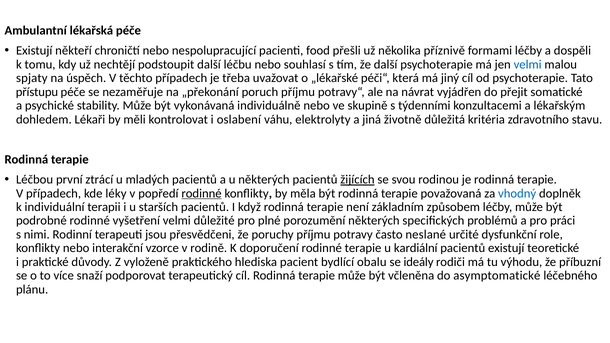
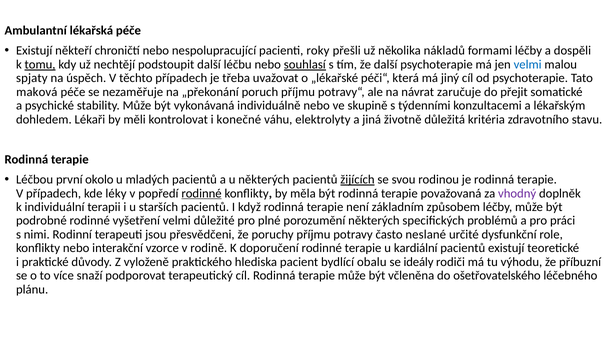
food: food -> roky
příznivě: příznivě -> nákladů
tomu underline: none -> present
souhlasí underline: none -> present
přístupu: přístupu -> maková
vyjádřen: vyjádřen -> zaručuje
oslabení: oslabení -> konečné
ztrácí: ztrácí -> okolo
vhodný colour: blue -> purple
asymptomatické: asymptomatické -> ošetřovatelského
